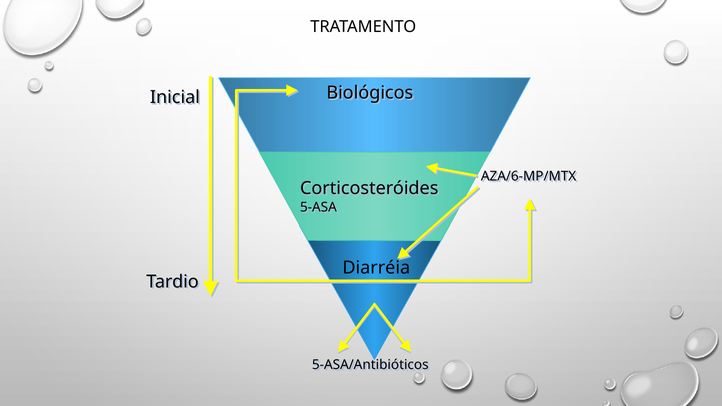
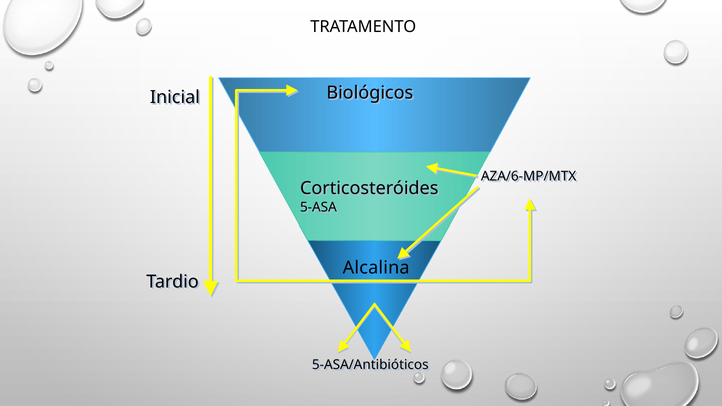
Diarréia: Diarréia -> Alcalina
